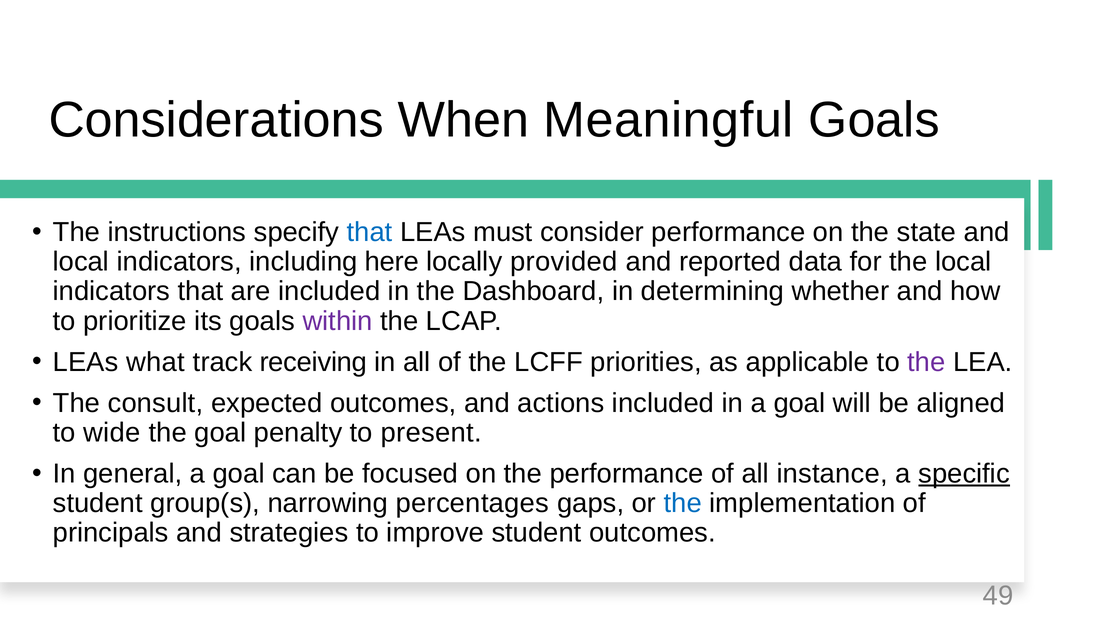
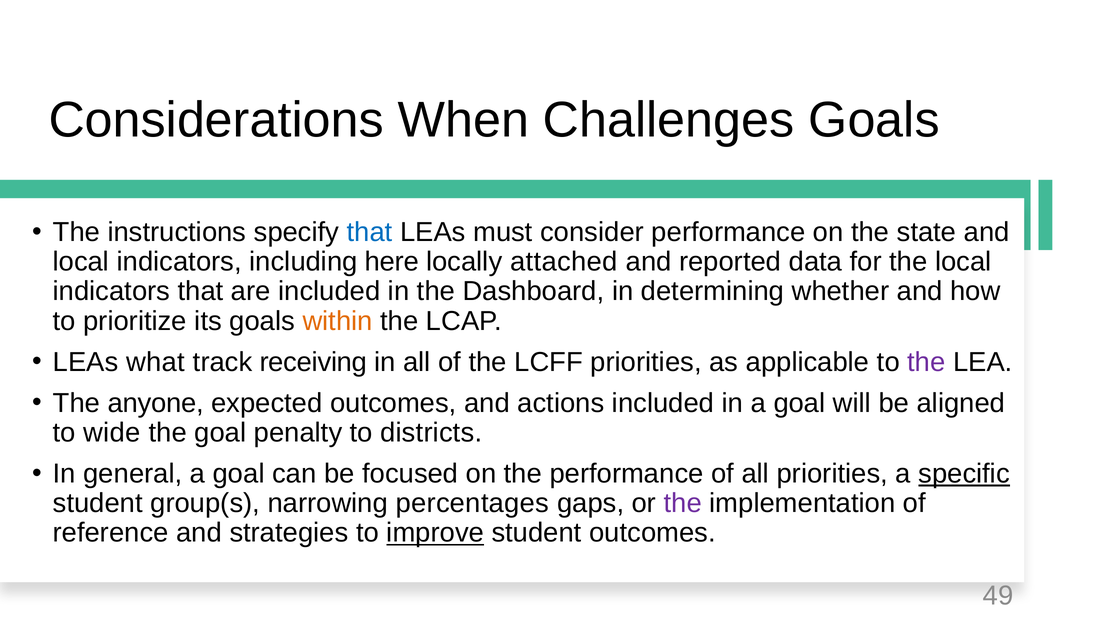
Meaningful: Meaningful -> Challenges
provided: provided -> attached
within colour: purple -> orange
consult: consult -> anyone
present: present -> districts
all instance: instance -> priorities
the at (683, 503) colour: blue -> purple
principals: principals -> reference
improve underline: none -> present
